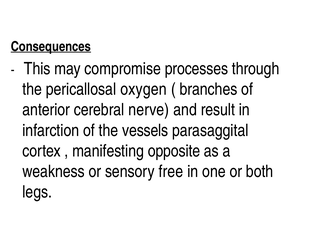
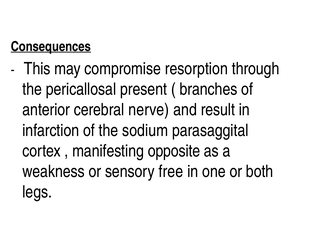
processes: processes -> resorption
oxygen: oxygen -> present
vessels: vessels -> sodium
